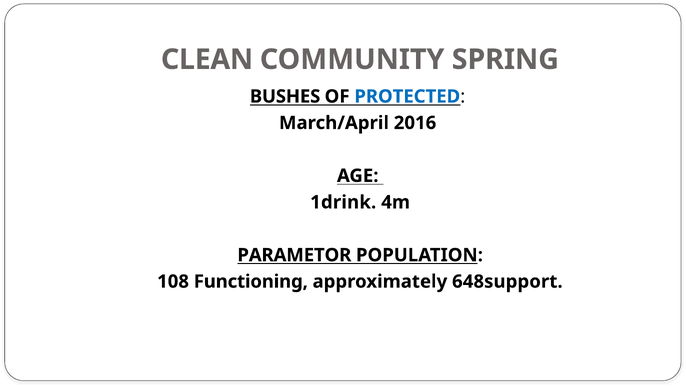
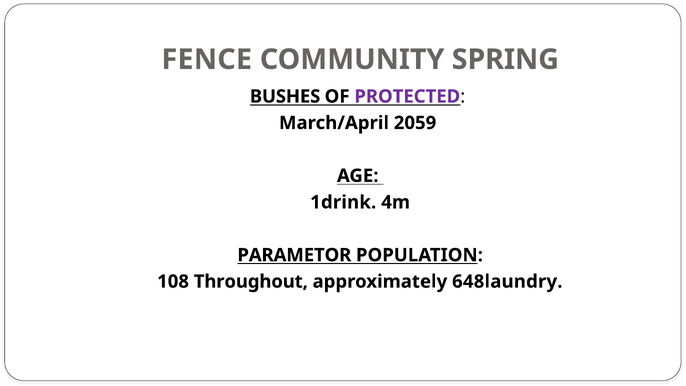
CLEAN: CLEAN -> FENCE
PROTECTED colour: blue -> purple
2016: 2016 -> 2059
Functioning: Functioning -> Throughout
648support: 648support -> 648laundry
